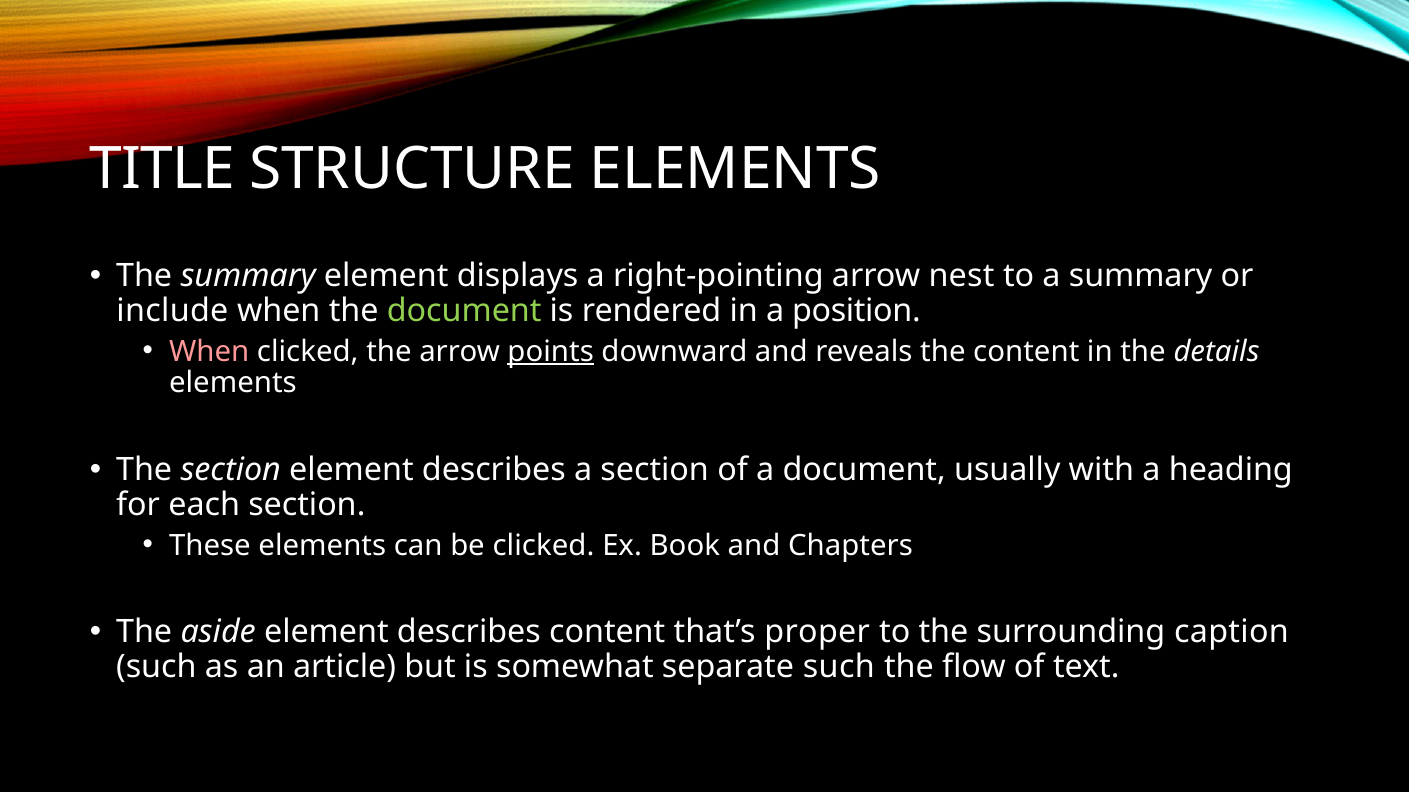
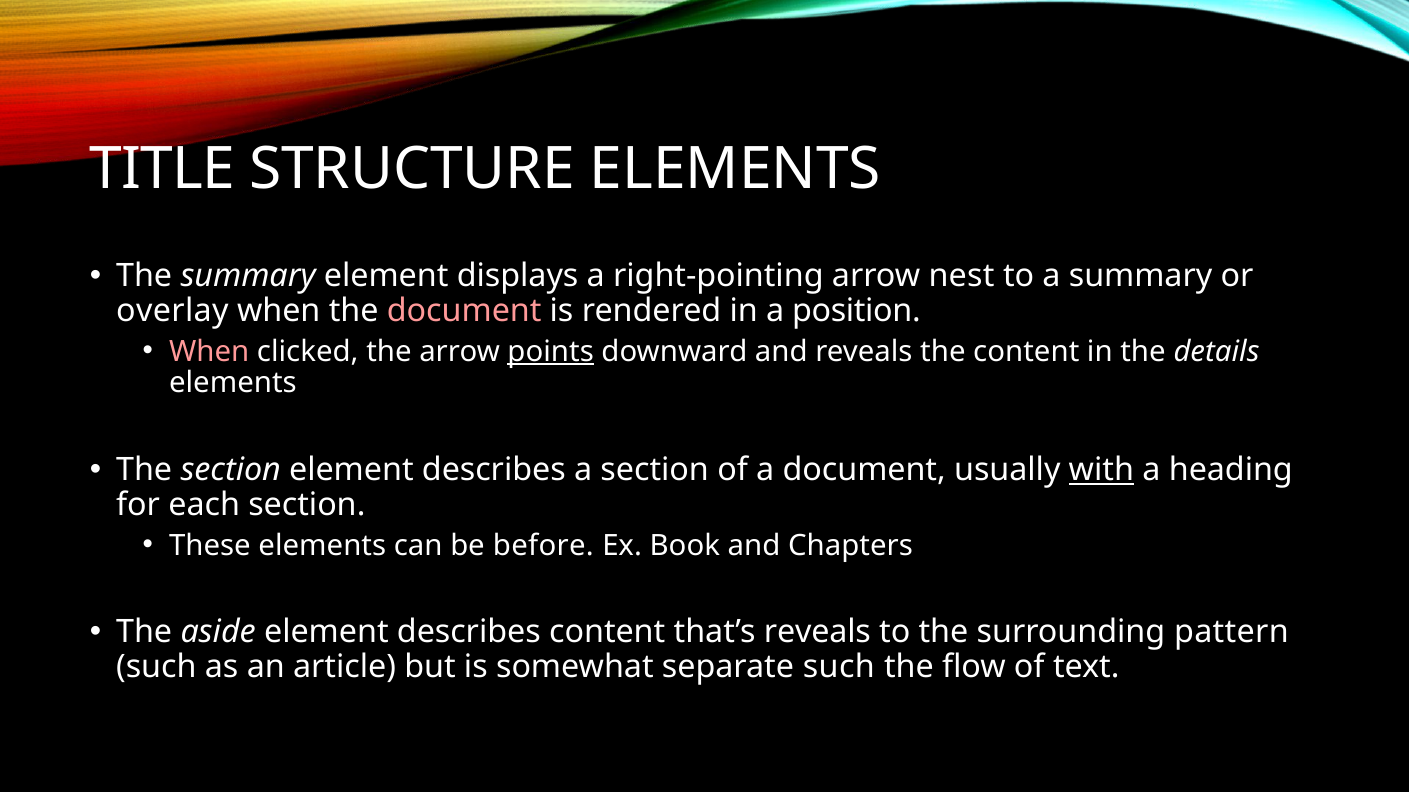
include: include -> overlay
document at (464, 311) colour: light green -> pink
with underline: none -> present
be clicked: clicked -> before
that’s proper: proper -> reveals
caption: caption -> pattern
